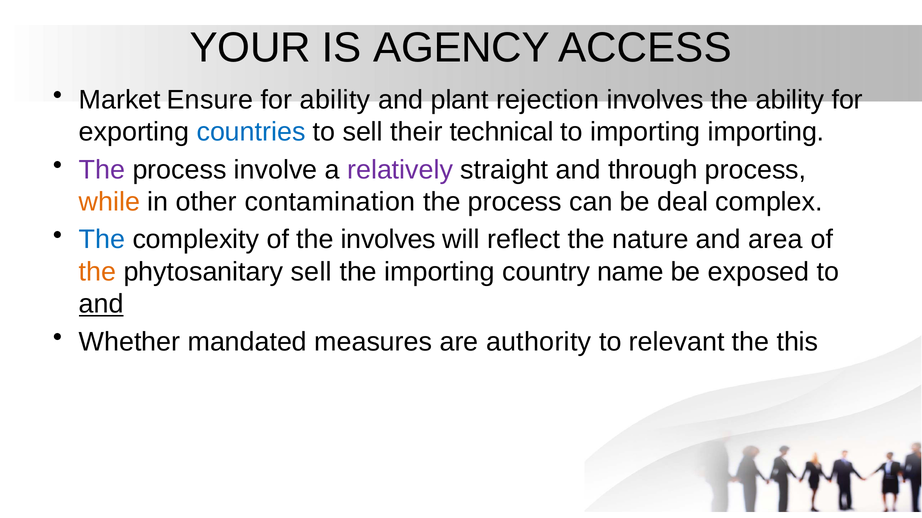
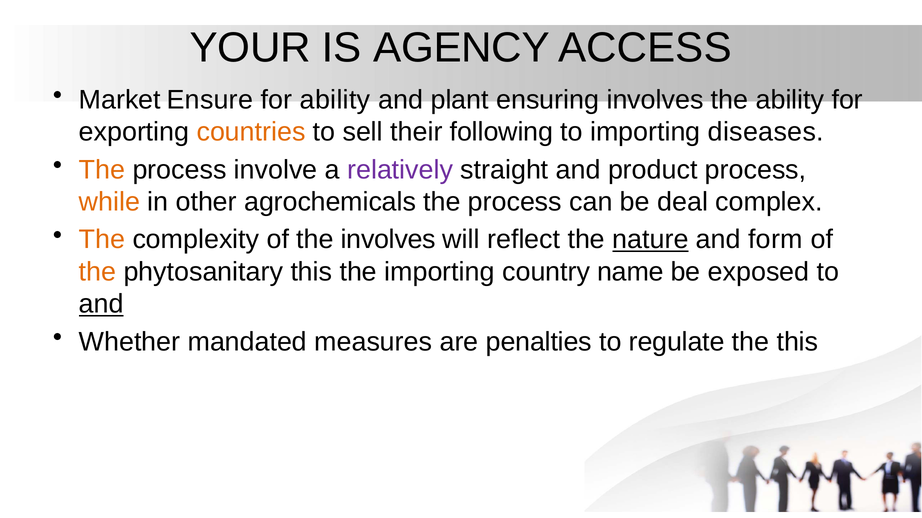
rejection: rejection -> ensuring
countries colour: blue -> orange
technical: technical -> following
importing importing: importing -> diseases
The at (102, 170) colour: purple -> orange
through: through -> product
contamination: contamination -> agrochemicals
The at (102, 240) colour: blue -> orange
nature underline: none -> present
area: area -> form
phytosanitary sell: sell -> this
authority: authority -> penalties
relevant: relevant -> regulate
